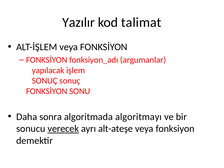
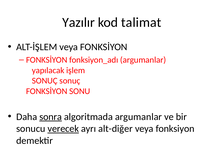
sonra underline: none -> present
algoritmada algoritmayı: algoritmayı -> argumanlar
alt-ateşe: alt-ateşe -> alt-diğer
